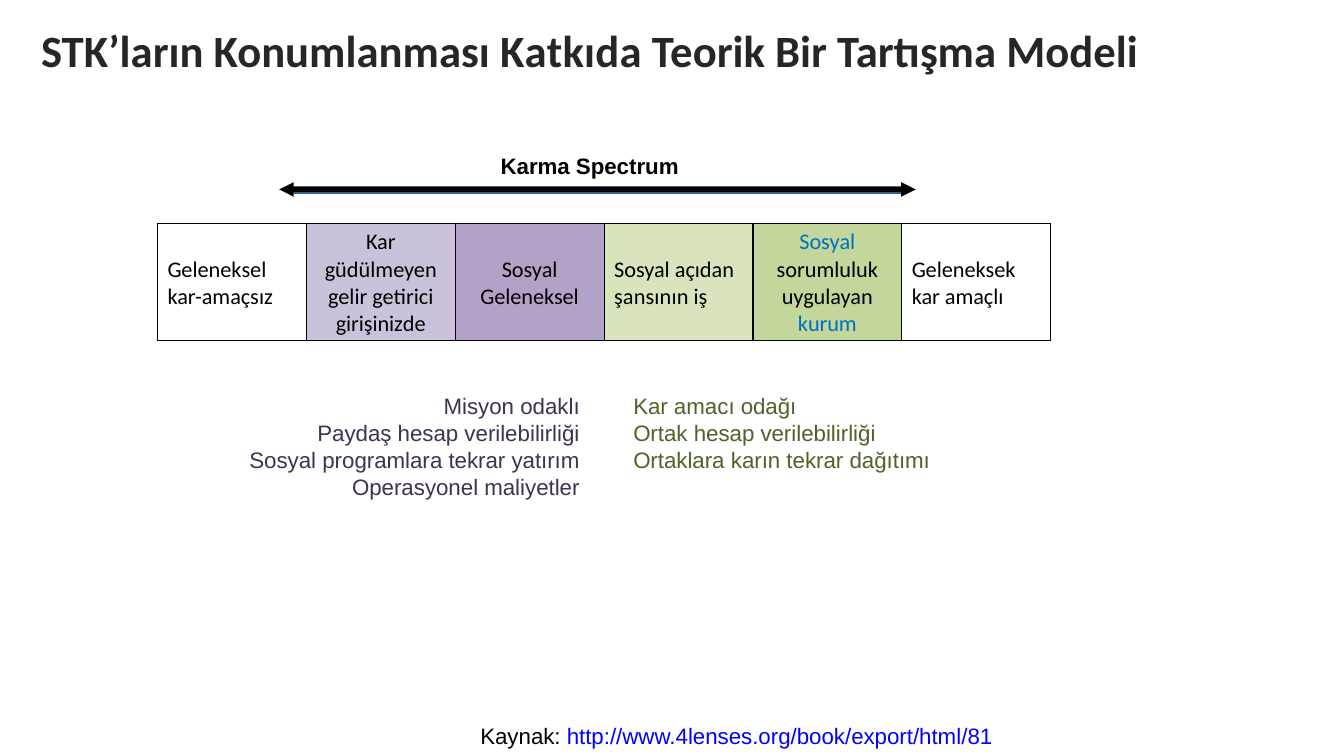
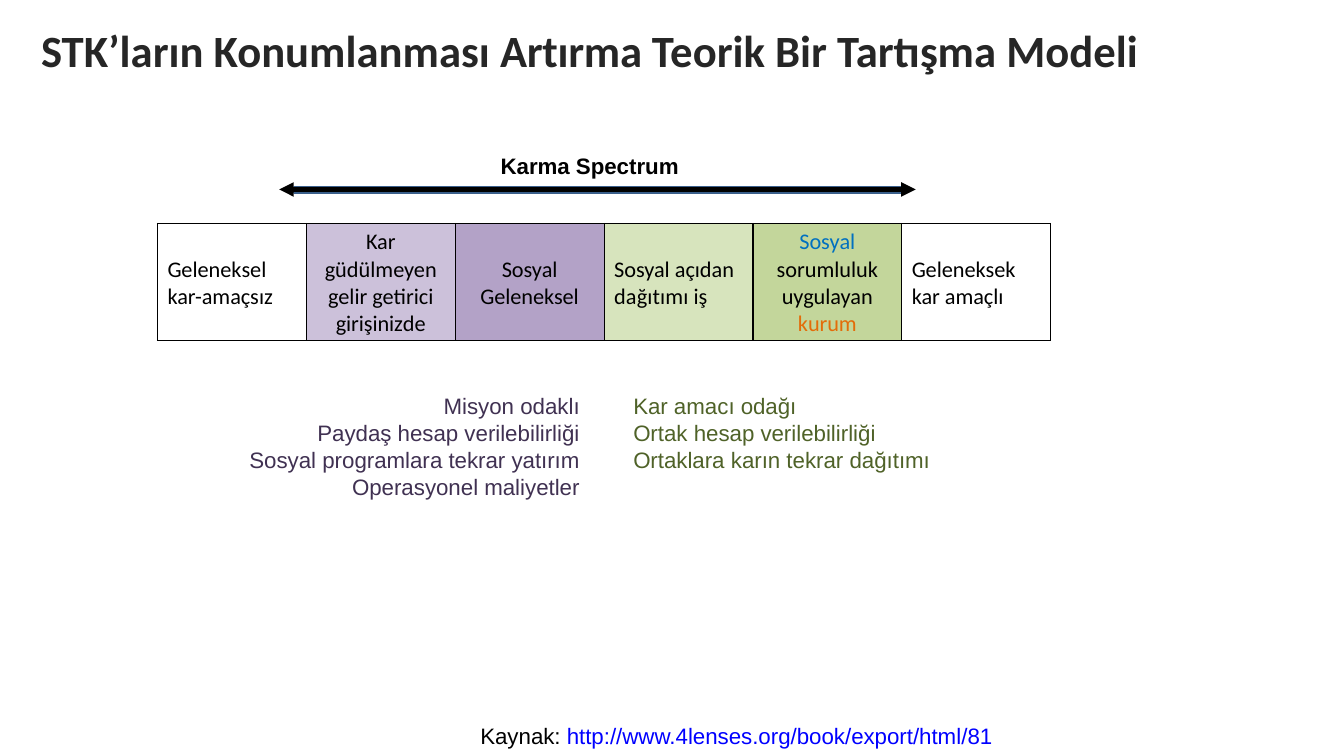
Katkıda: Katkıda -> Artırma
şansının at (651, 297): şansının -> dağıtımı
kurum colour: blue -> orange
